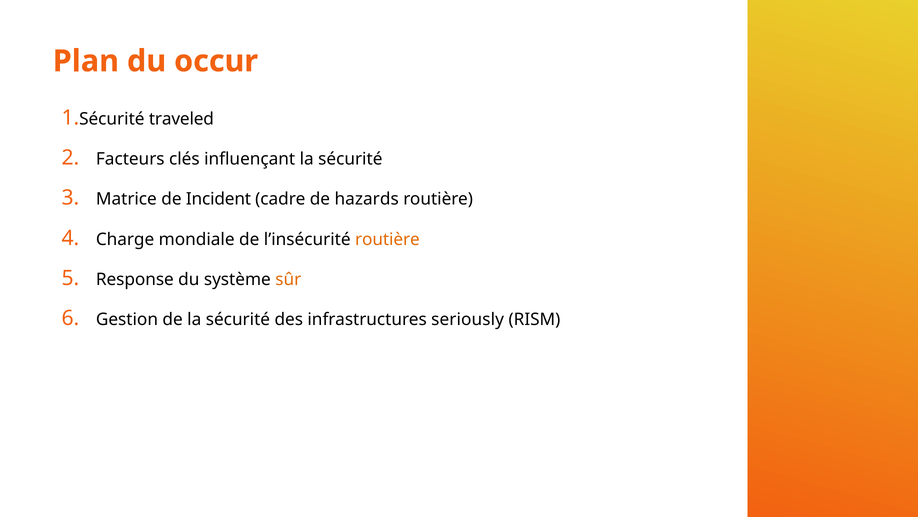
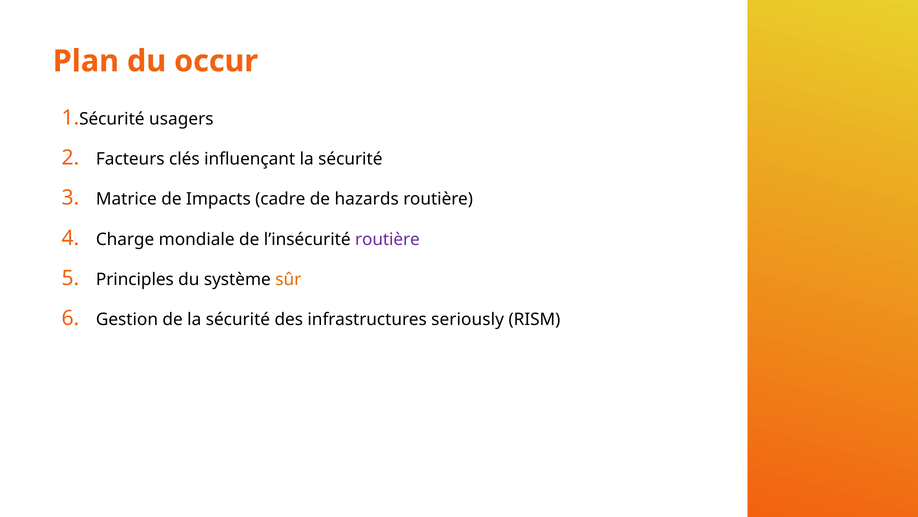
traveled: traveled -> usagers
Incident: Incident -> Impacts
routière at (387, 239) colour: orange -> purple
Response: Response -> Principles
